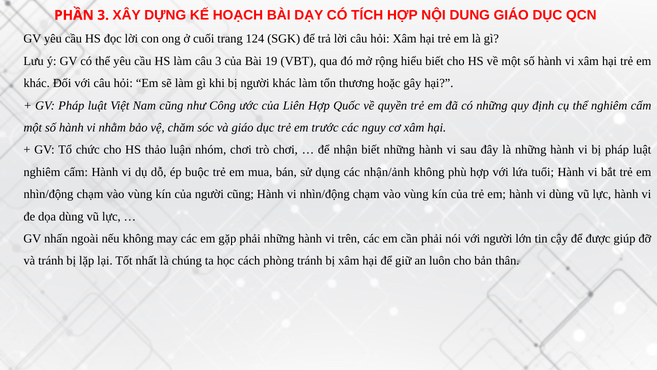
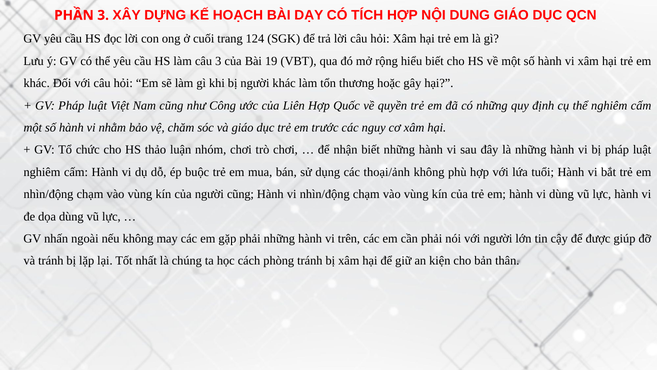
nhận/ảnh: nhận/ảnh -> thoại/ảnh
luôn: luôn -> kiện
